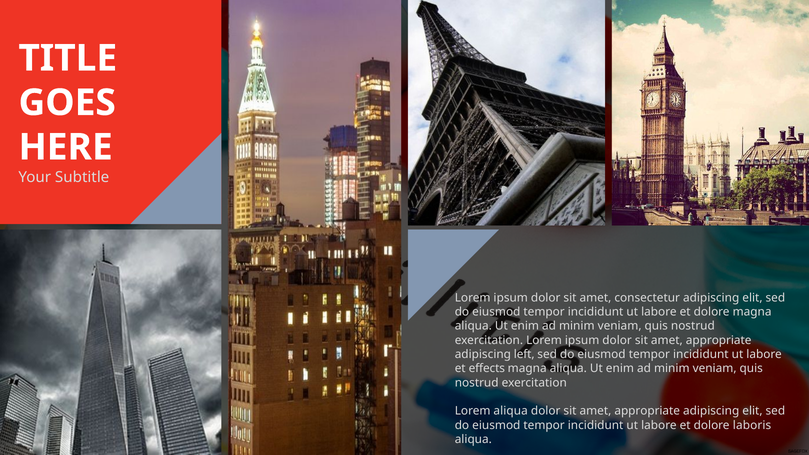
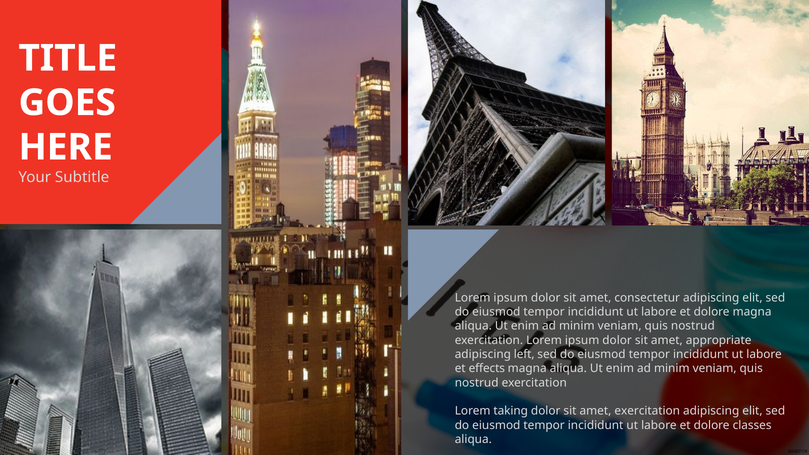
Lorem aliqua: aliqua -> taking
appropriate at (647, 411): appropriate -> exercitation
laboris: laboris -> classes
